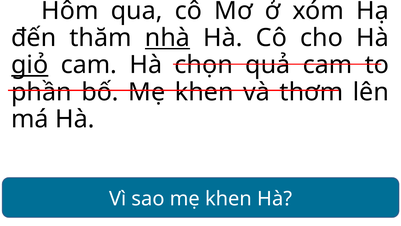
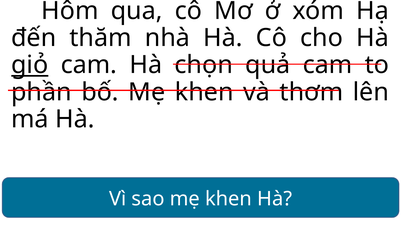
nhà underline: present -> none
